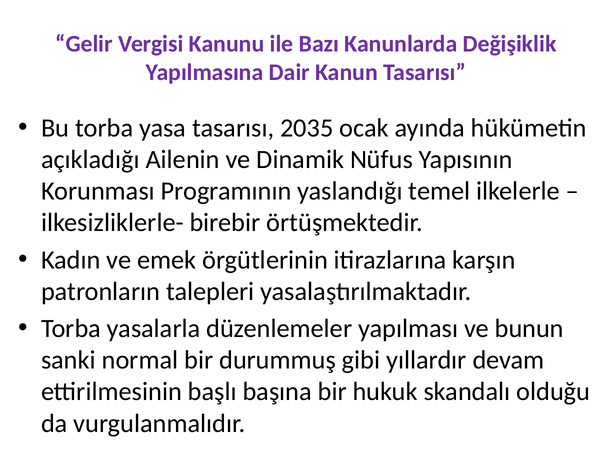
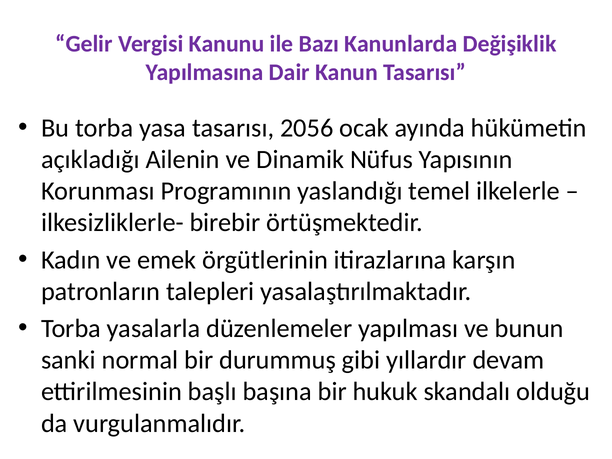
2035: 2035 -> 2056
